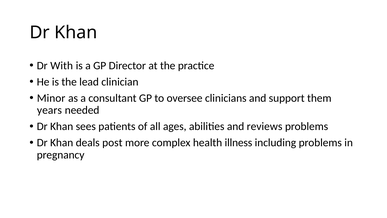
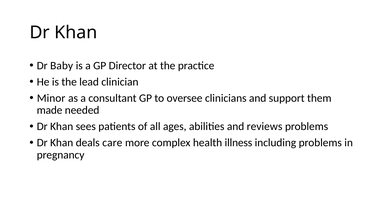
With: With -> Baby
years: years -> made
post: post -> care
